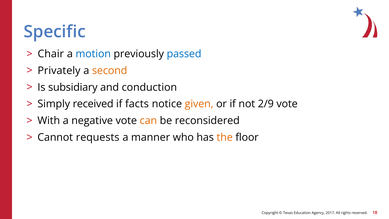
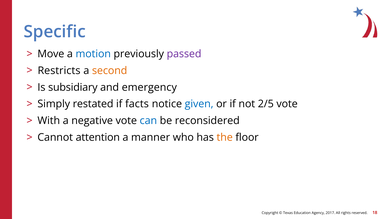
Chair: Chair -> Move
passed colour: blue -> purple
Privately: Privately -> Restricts
conduction: conduction -> emergency
received: received -> restated
given colour: orange -> blue
2/9: 2/9 -> 2/5
can colour: orange -> blue
requests: requests -> attention
